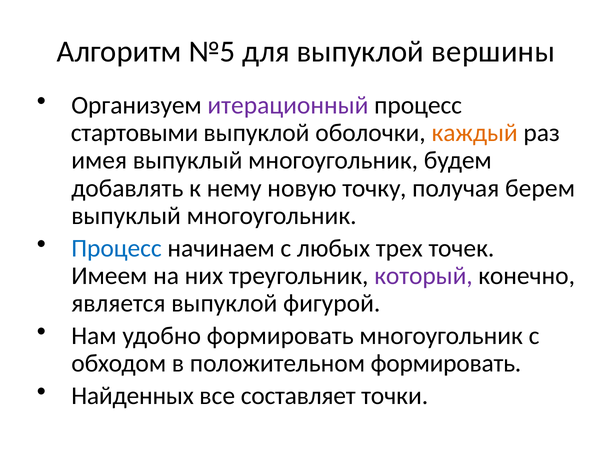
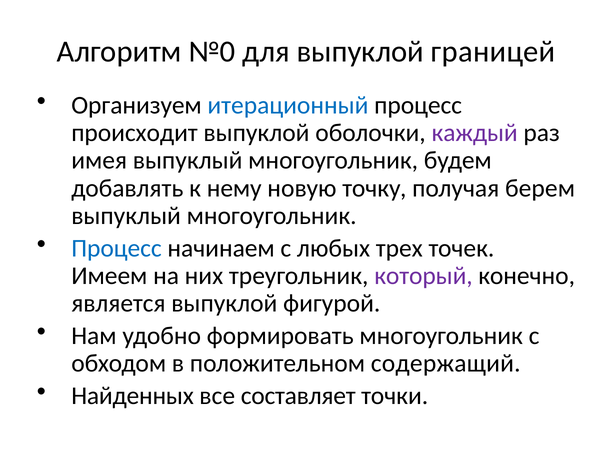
№5: №5 -> №0
вершины: вершины -> границей
итерационный colour: purple -> blue
стартовыми: стартовыми -> происходит
каждый colour: orange -> purple
положительном формировать: формировать -> содержащий
